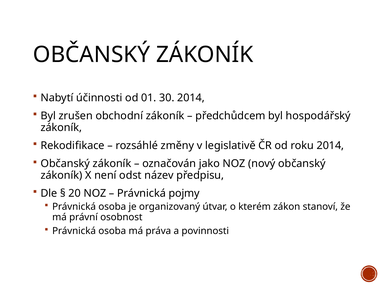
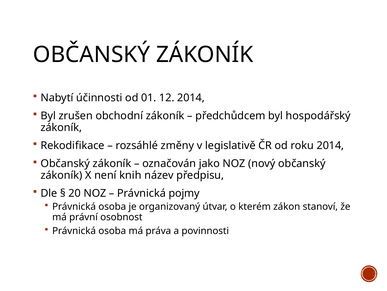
30: 30 -> 12
odst: odst -> knih
